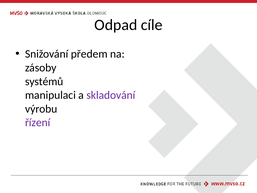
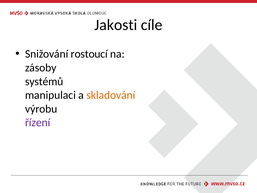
Odpad: Odpad -> Jakosti
předem: předem -> rostoucí
skladování colour: purple -> orange
